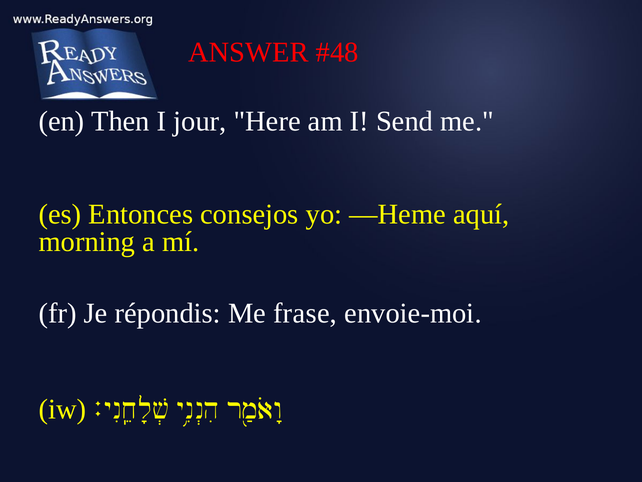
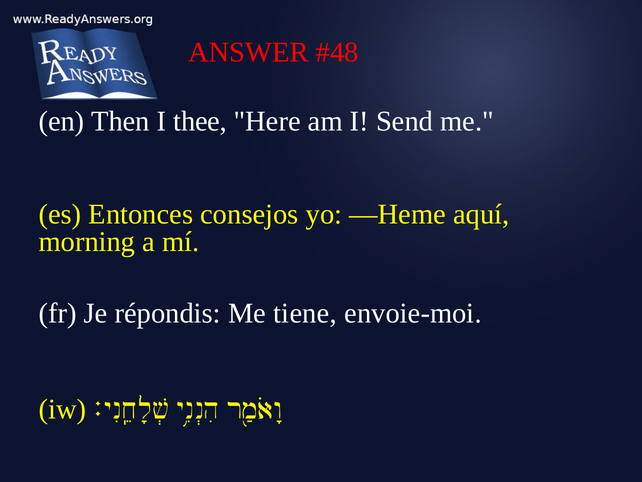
jour: jour -> thee
frase: frase -> tiene
